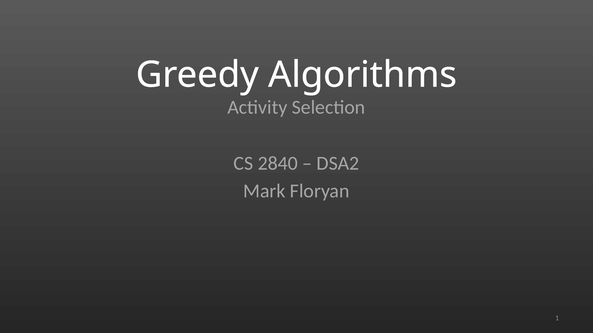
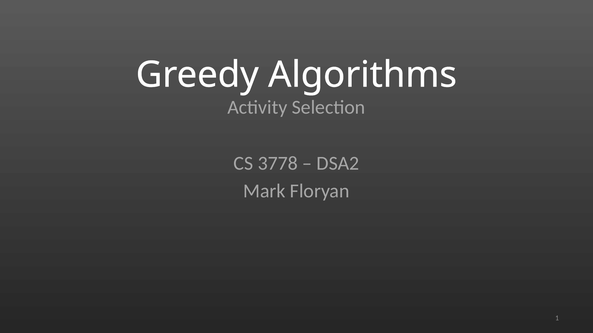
2840: 2840 -> 3778
